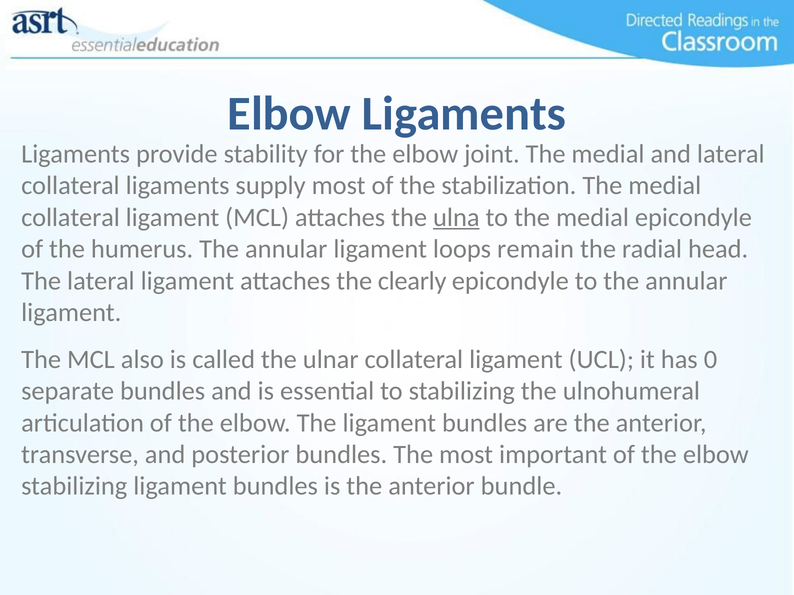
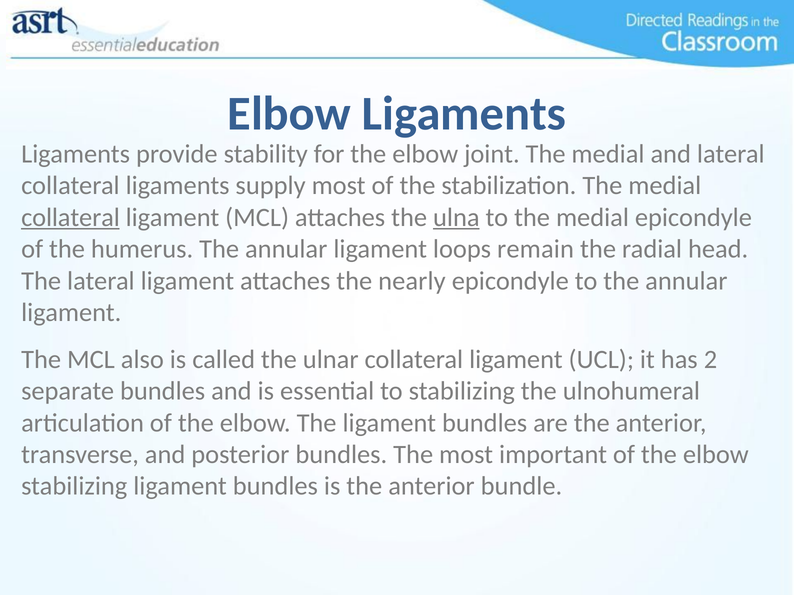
collateral at (70, 218) underline: none -> present
clearly: clearly -> nearly
0: 0 -> 2
